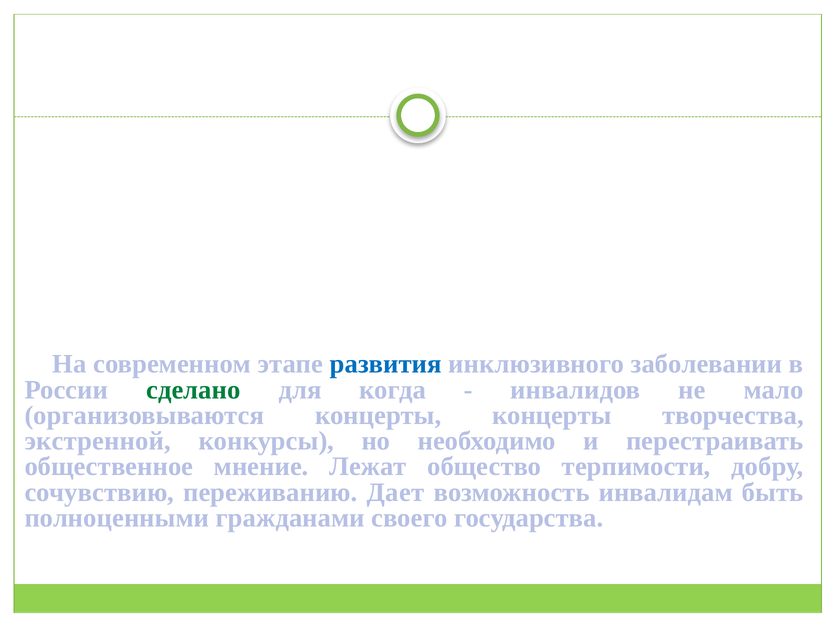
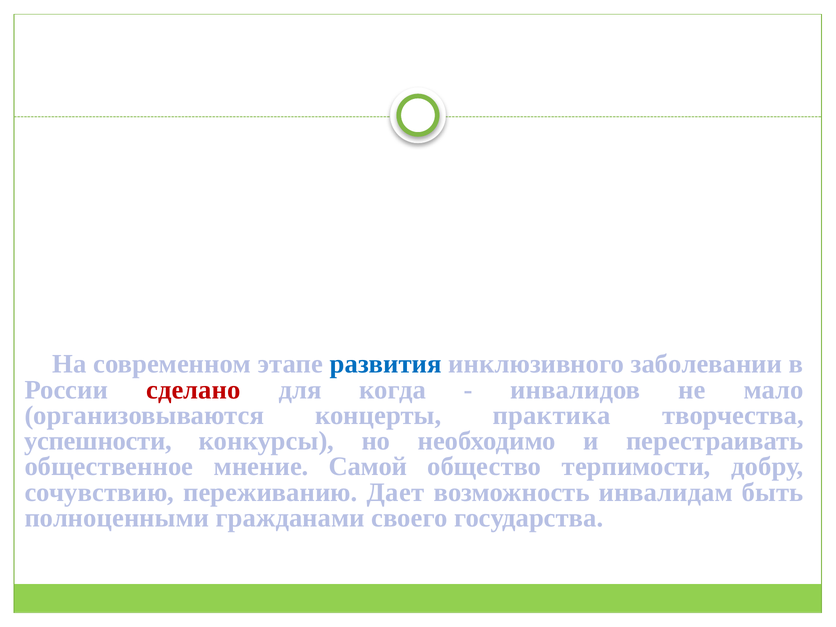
сделано colour: green -> red
концерты концерты: концерты -> практика
экстренной: экстренной -> успешности
Лежат: Лежат -> Самой
